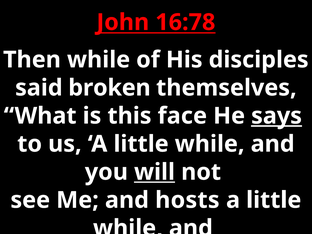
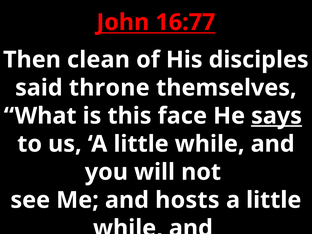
16:78: 16:78 -> 16:77
Then while: while -> clean
broken: broken -> throne
will at (155, 172) underline: present -> none
